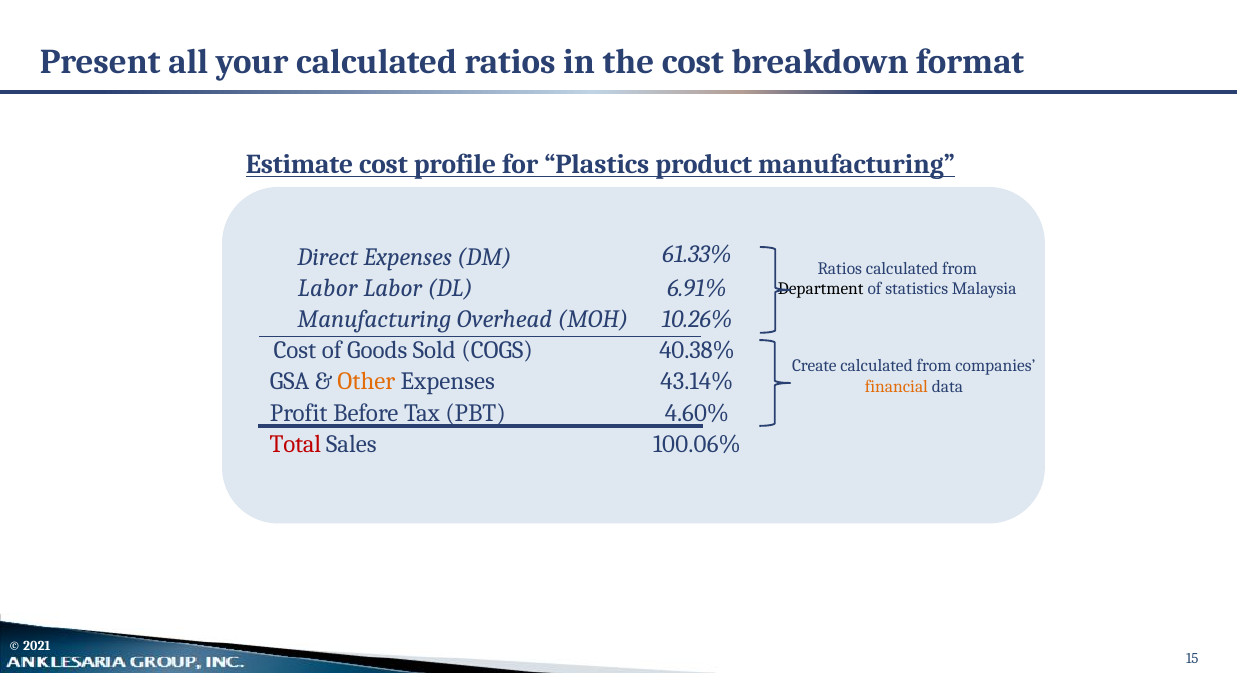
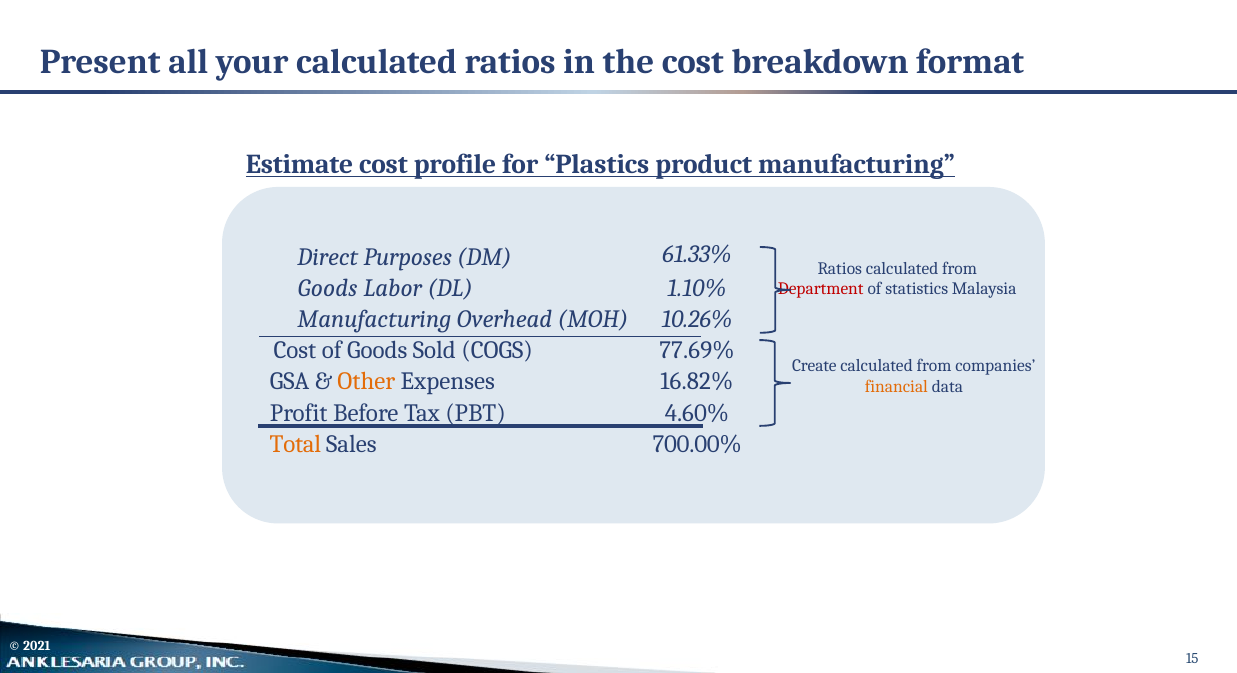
Direct Expenses: Expenses -> Purposes
Labor at (328, 288): Labor -> Goods
6.91%: 6.91% -> 1.10%
Department colour: black -> red
40.38%: 40.38% -> 77.69%
43.14%: 43.14% -> 16.82%
Total colour: red -> orange
100.06%: 100.06% -> 700.00%
